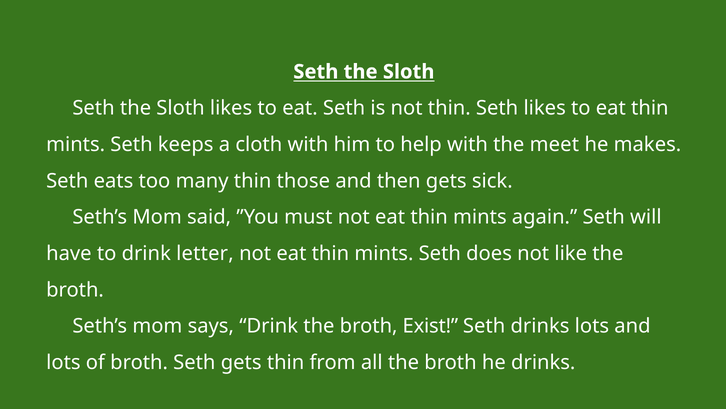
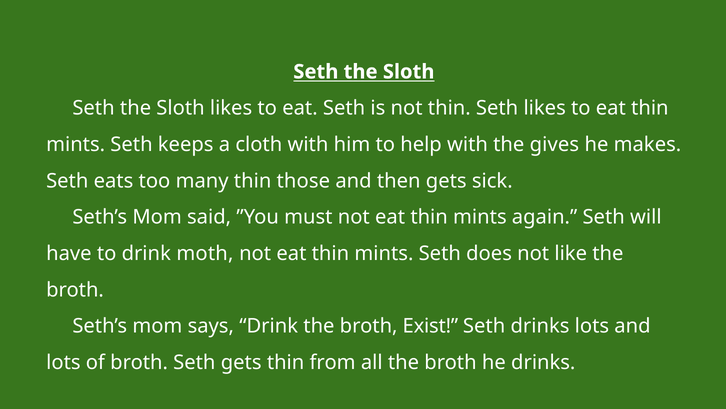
meet: meet -> gives
letter: letter -> moth
